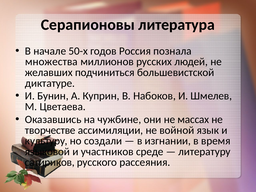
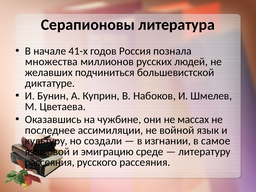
50-х: 50-х -> 41-х
творчестве: творчестве -> последнее
время: время -> самое
участников: участников -> эмиграцию
сатириков at (50, 162): сатириков -> рассеяния
